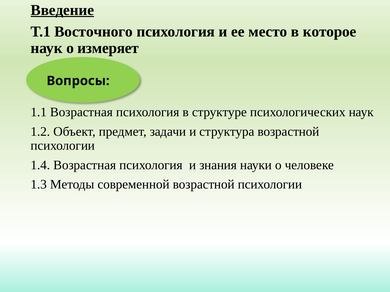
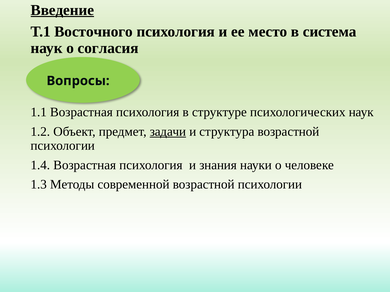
которое: которое -> система
измеряет: измеряет -> согласия
задачи underline: none -> present
